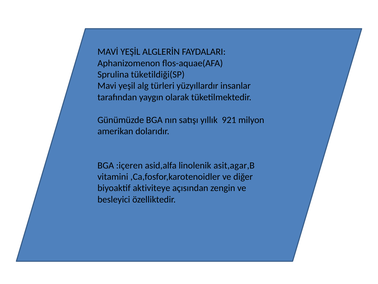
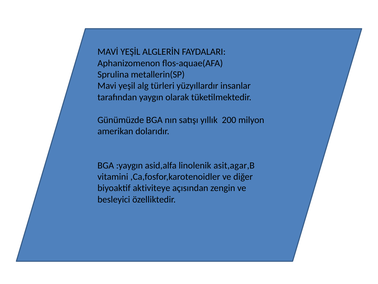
tüketildiği(SP: tüketildiği(SP -> metallerin(SP
921: 921 -> 200
:içeren: :içeren -> :yaygın
